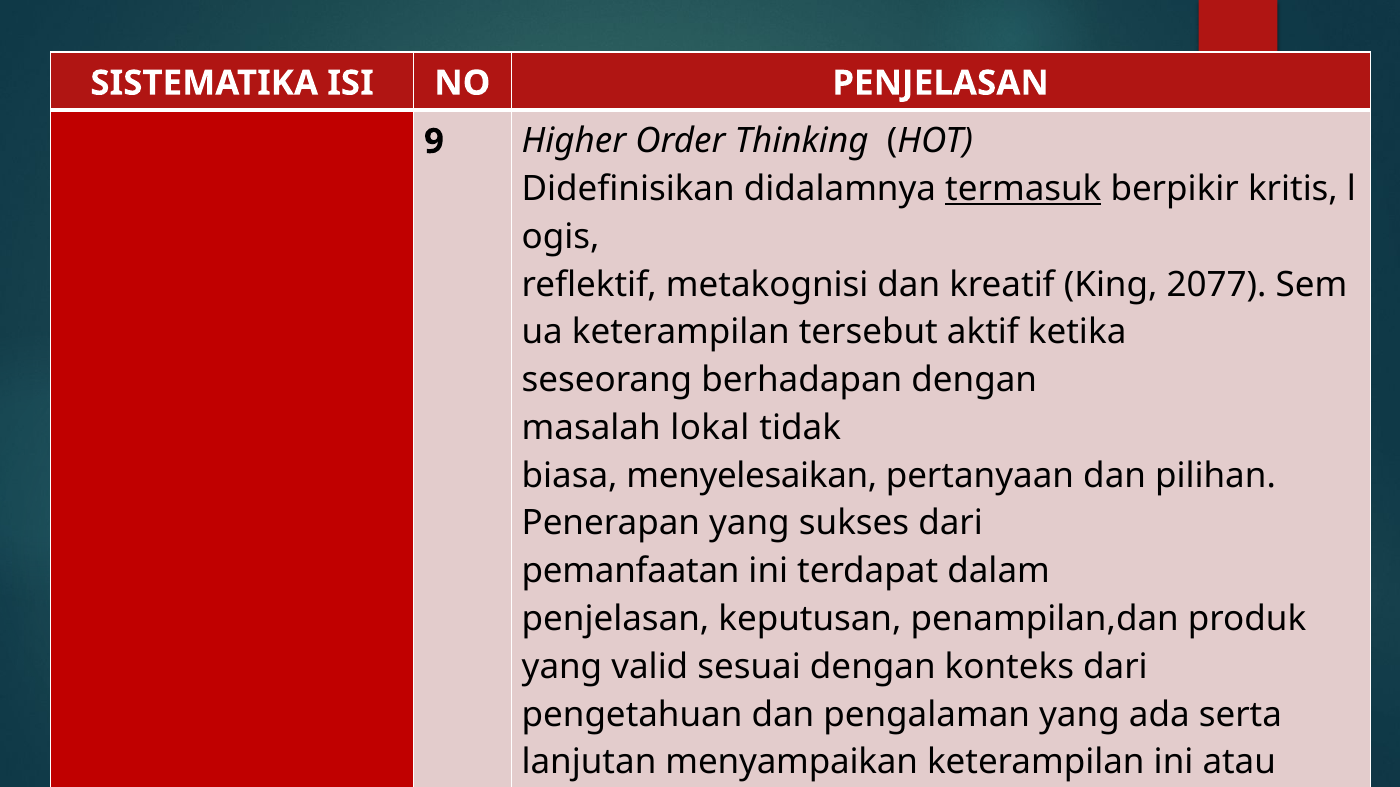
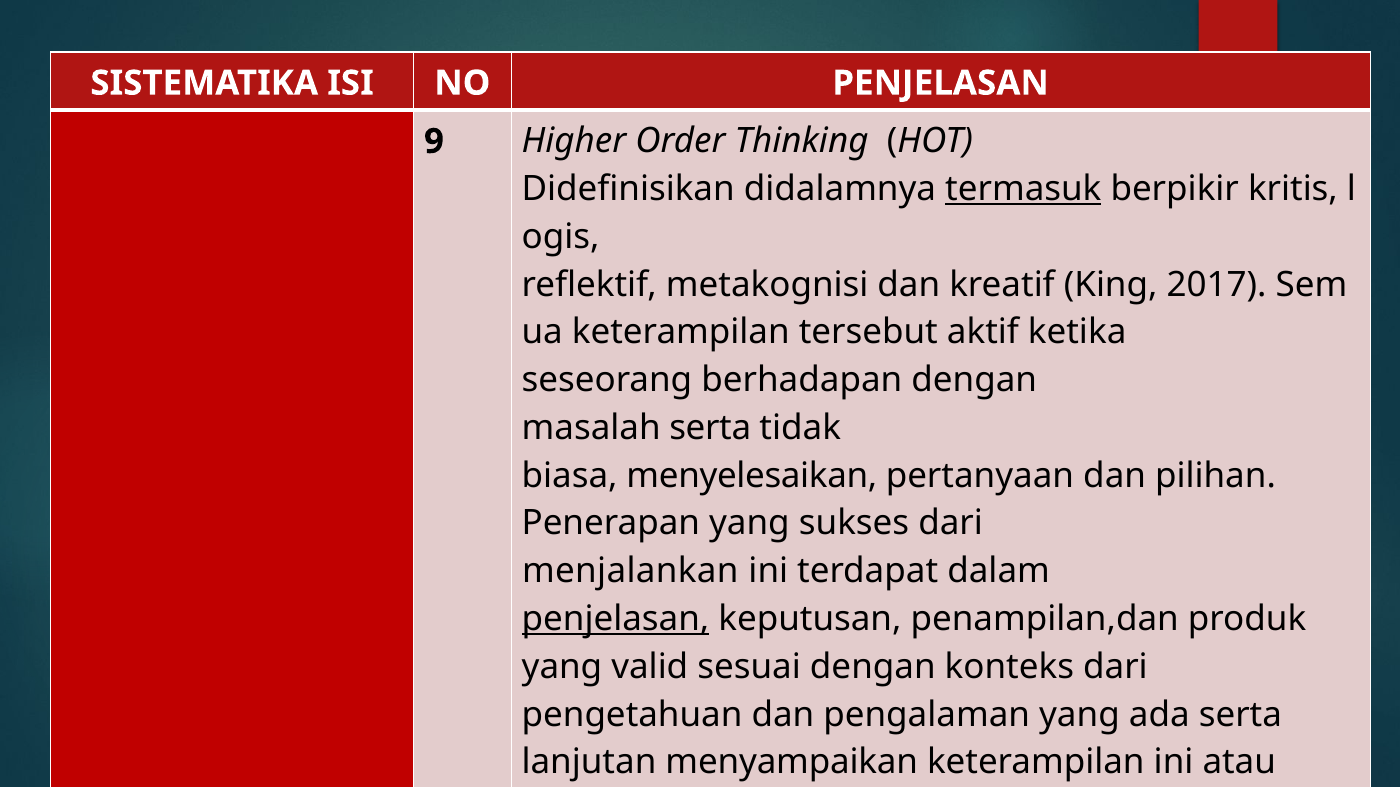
2077: 2077 -> 2017
masalah lokal: lokal -> serta
pemanfaatan: pemanfaatan -> menjalankan
penjelasan at (616, 619) underline: none -> present
